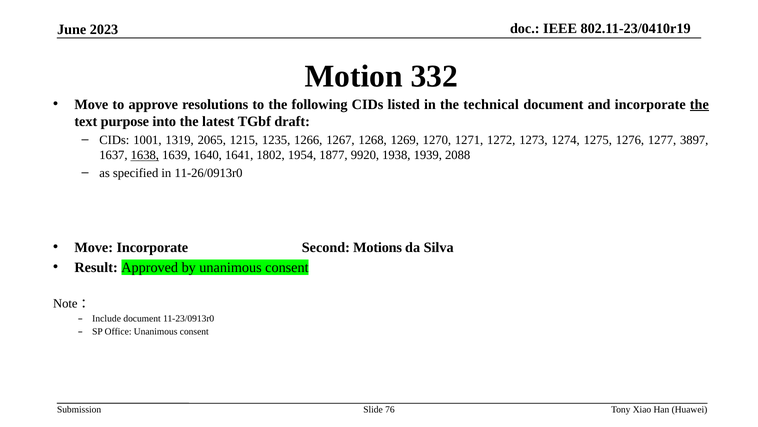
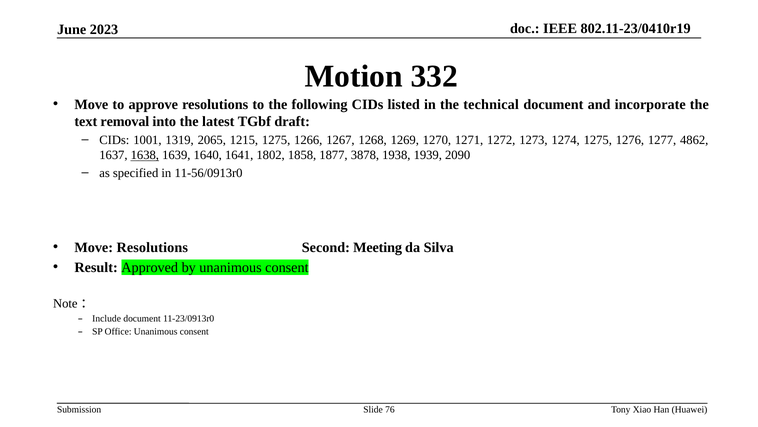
the at (699, 104) underline: present -> none
purpose: purpose -> removal
1215 1235: 1235 -> 1275
3897: 3897 -> 4862
1954: 1954 -> 1858
9920: 9920 -> 3878
2088: 2088 -> 2090
11-26/0913r0: 11-26/0913r0 -> 11-56/0913r0
Move Incorporate: Incorporate -> Resolutions
Motions: Motions -> Meeting
